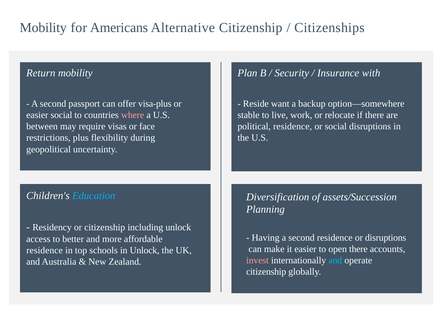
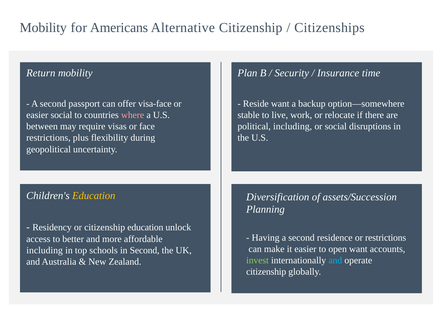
with: with -> time
visa-plus: visa-plus -> visa-face
political residence: residence -> including
Education at (94, 195) colour: light blue -> yellow
citizenship including: including -> education
or disruptions: disruptions -> restrictions
open there: there -> want
residence at (45, 250): residence -> including
in Unlock: Unlock -> Second
invest colour: pink -> light green
